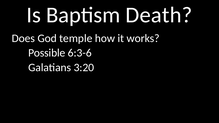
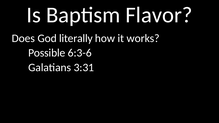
Death: Death -> Flavor
temple: temple -> literally
3:20: 3:20 -> 3:31
